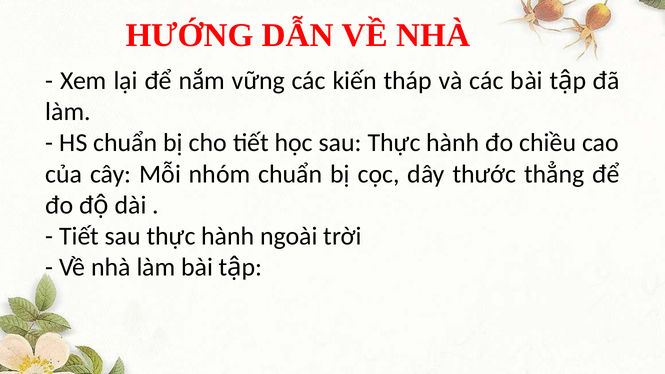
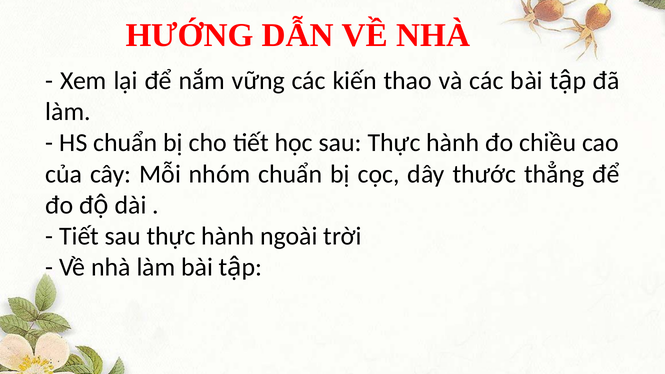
tháp: tháp -> thao
